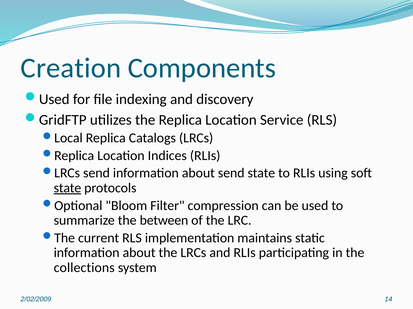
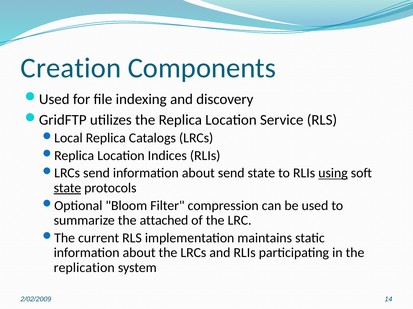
using underline: none -> present
between: between -> attached
collections: collections -> replication
